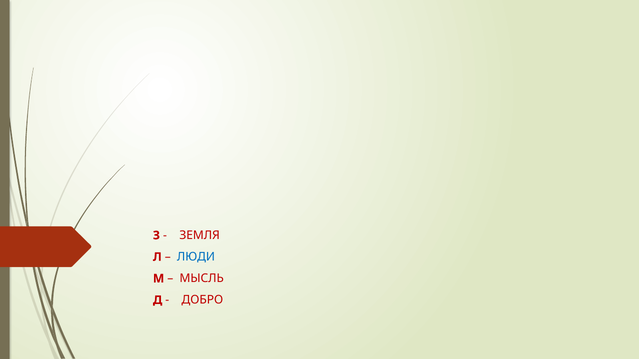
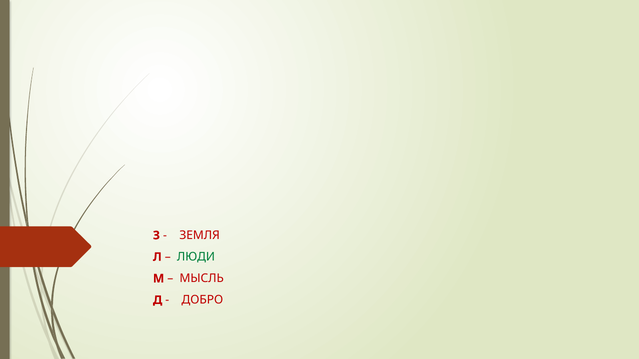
ЛЮДИ colour: blue -> green
